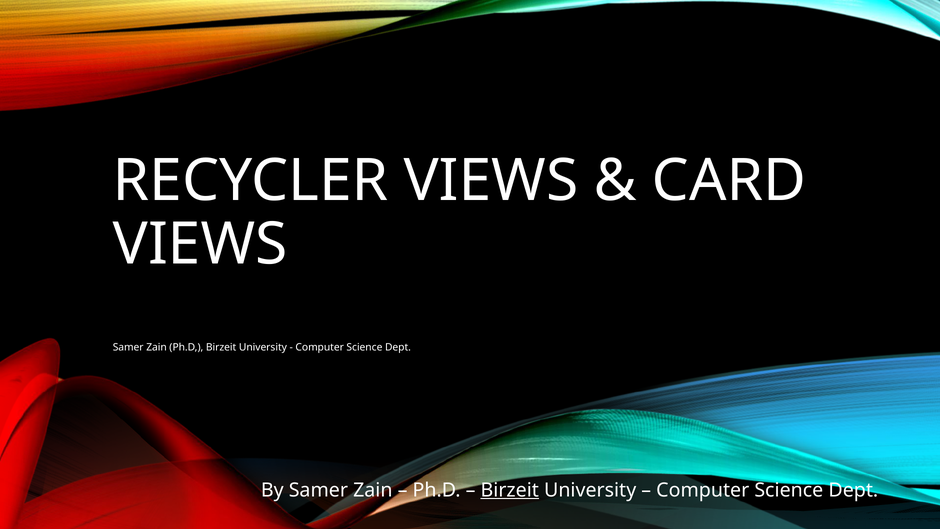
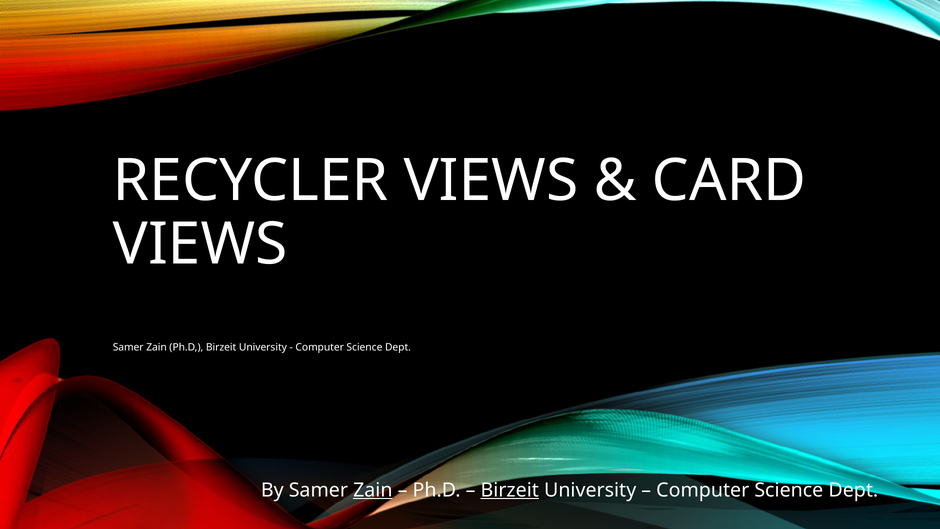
Zain at (373, 490) underline: none -> present
